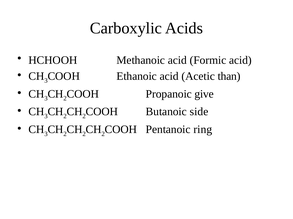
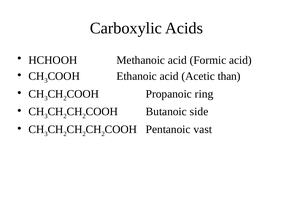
give: give -> ring
ring: ring -> vast
